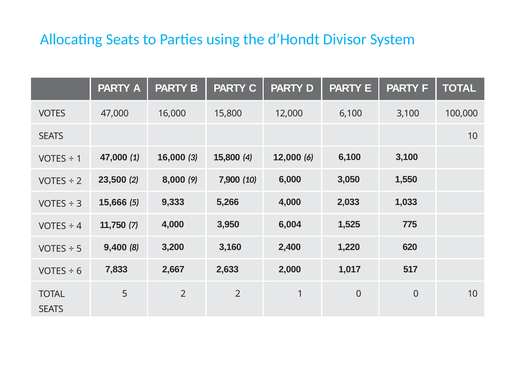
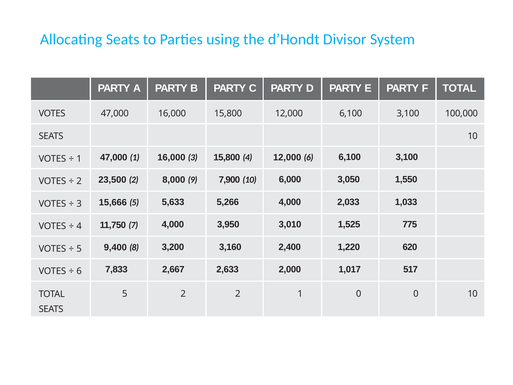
9,333: 9,333 -> 5,633
6,004: 6,004 -> 3,010
